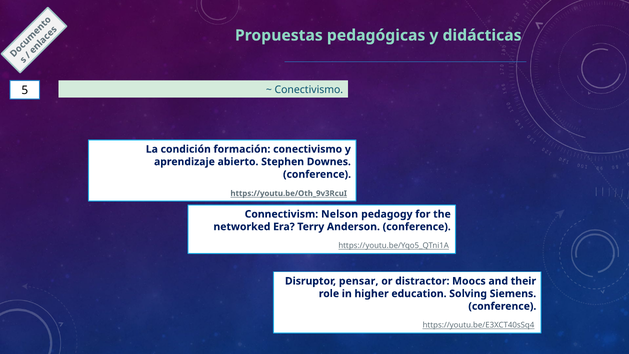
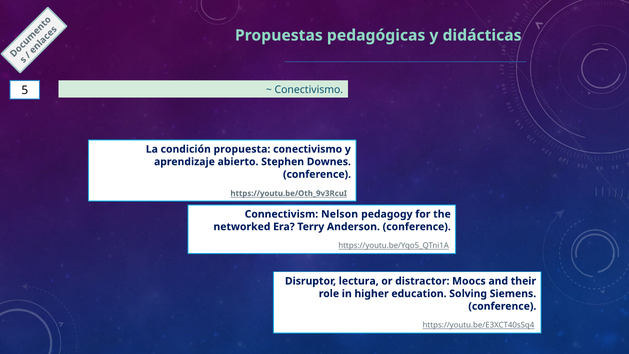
formación: formación -> propuesta
pensar: pensar -> lectura
